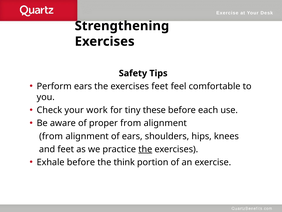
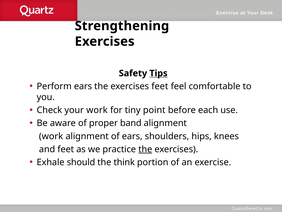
Tips underline: none -> present
these: these -> point
proper from: from -> band
from at (51, 136): from -> work
Exhale before: before -> should
